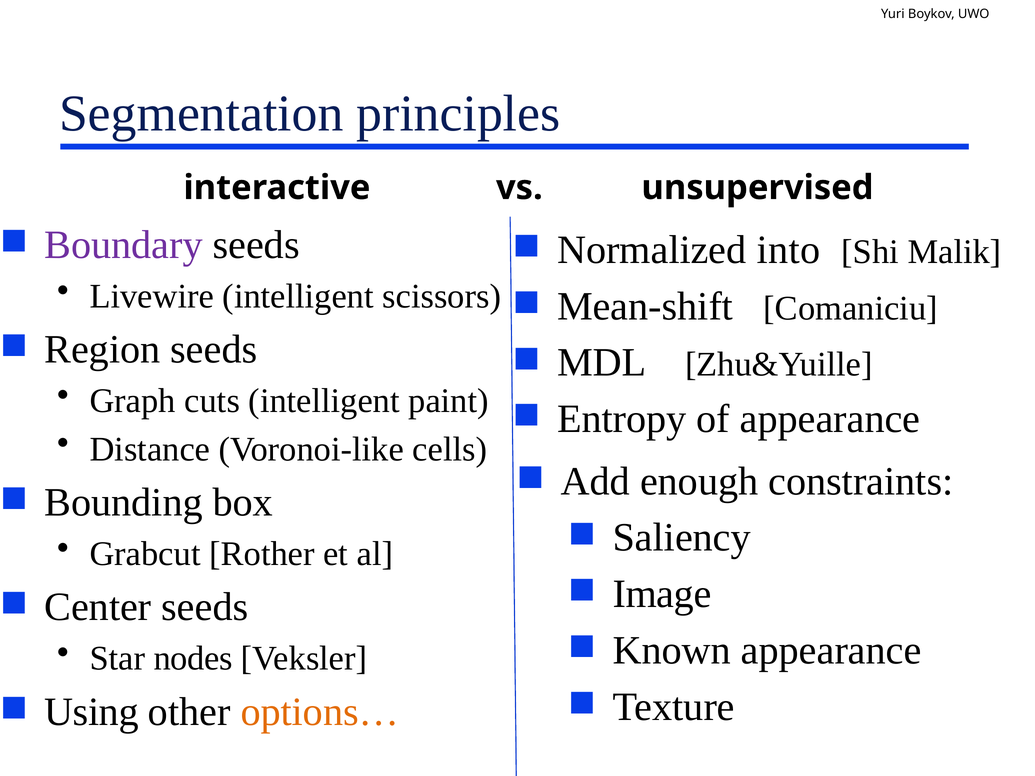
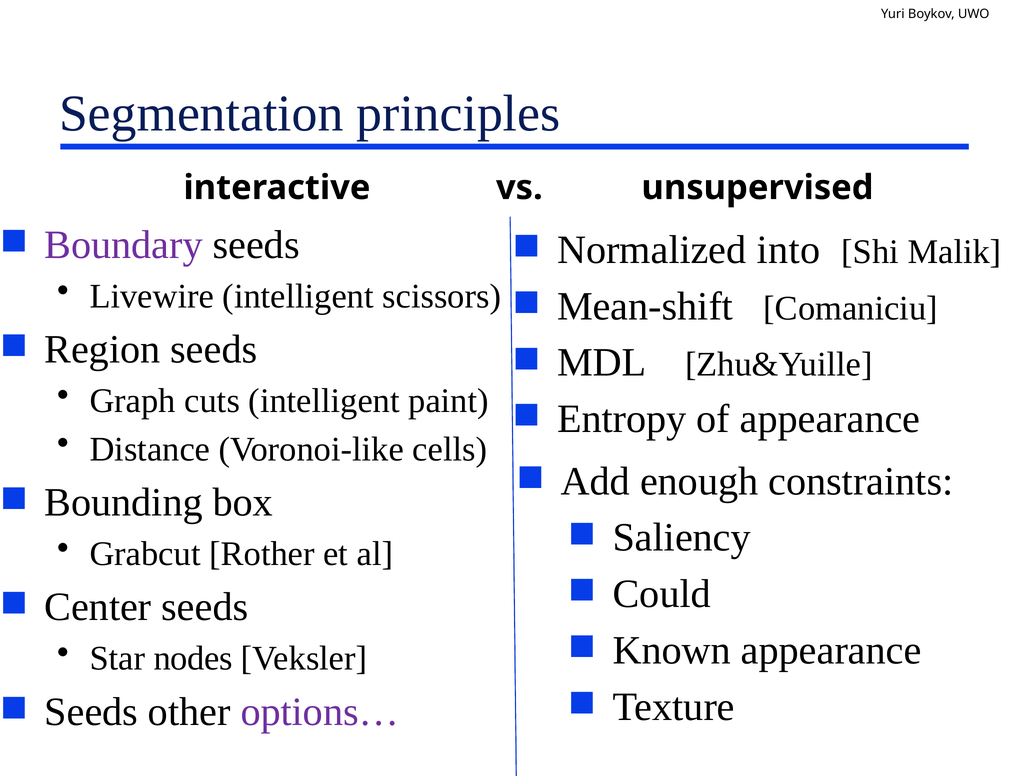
Image: Image -> Could
Using at (91, 712): Using -> Seeds
options… colour: orange -> purple
